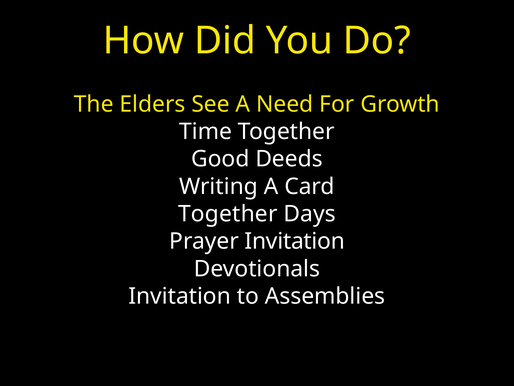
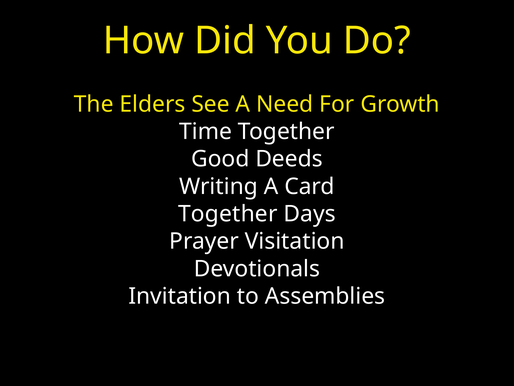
Prayer Invitation: Invitation -> Visitation
